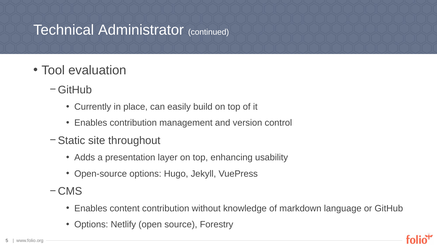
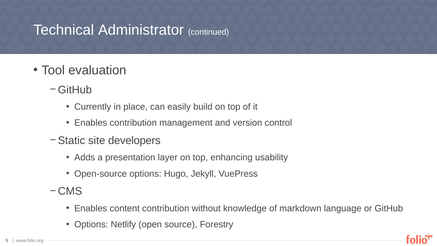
throughout: throughout -> developers
